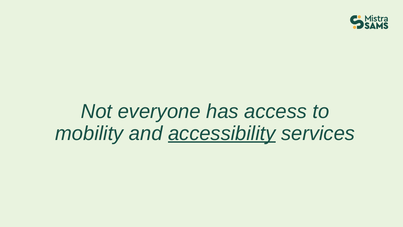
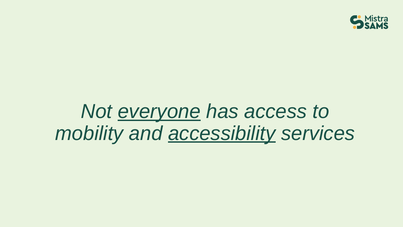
everyone underline: none -> present
